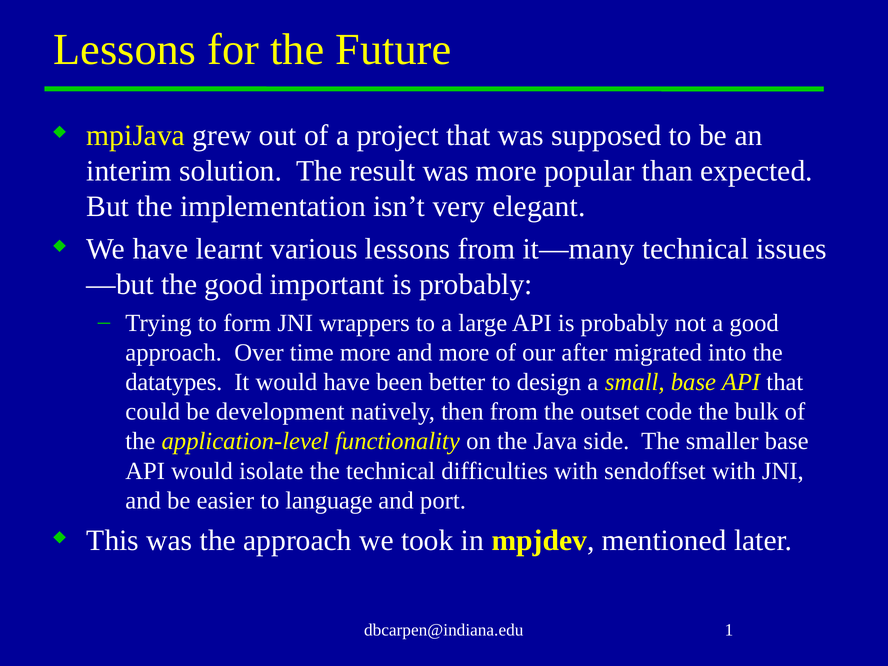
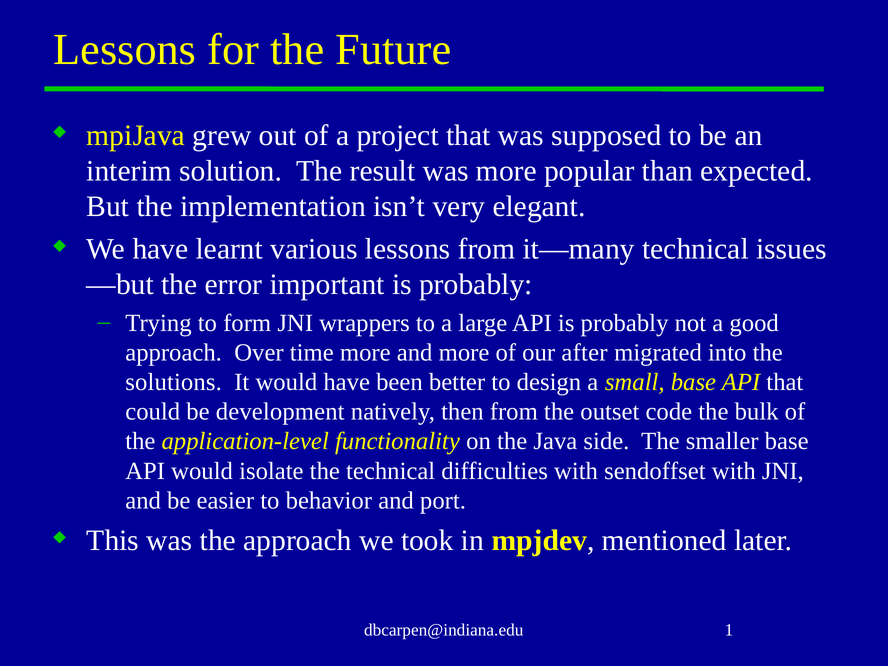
the good: good -> error
datatypes: datatypes -> solutions
language: language -> behavior
